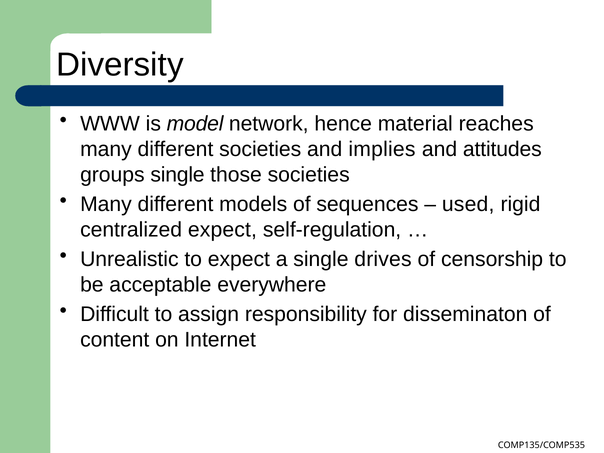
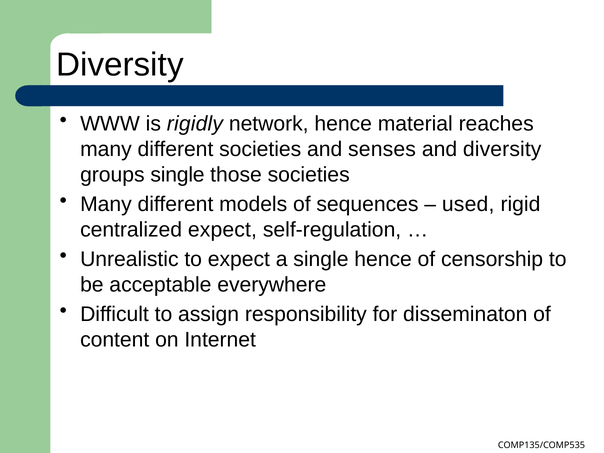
model: model -> rigidly
implies: implies -> senses
and attitudes: attitudes -> diversity
single drives: drives -> hence
